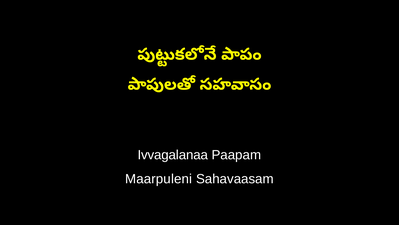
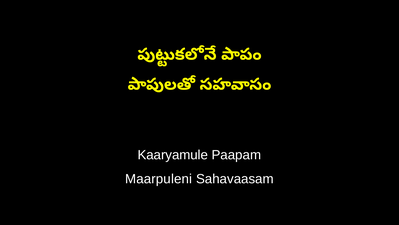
Ivvagalanaa: Ivvagalanaa -> Kaaryamule
